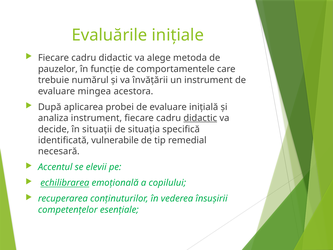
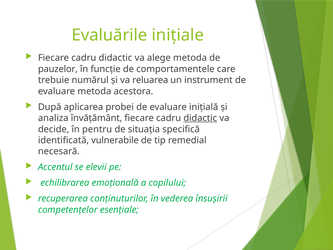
învățării: învățării -> reluarea
evaluare mingea: mingea -> metoda
analiza instrument: instrument -> învățământ
situații: situații -> pentru
echilibrarea underline: present -> none
